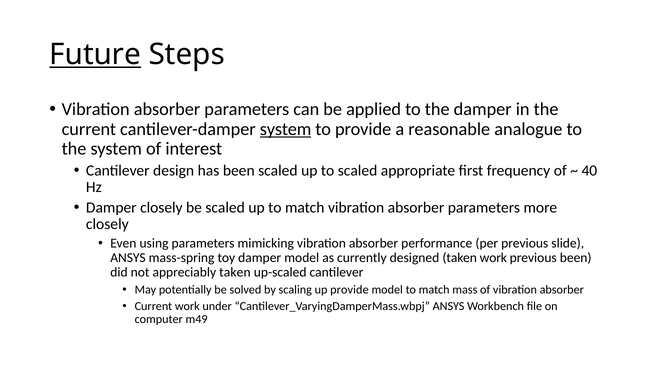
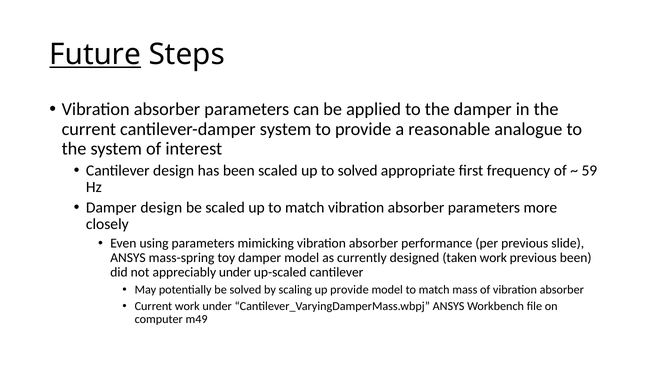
system at (286, 129) underline: present -> none
to scaled: scaled -> solved
40: 40 -> 59
Damper closely: closely -> design
appreciably taken: taken -> under
